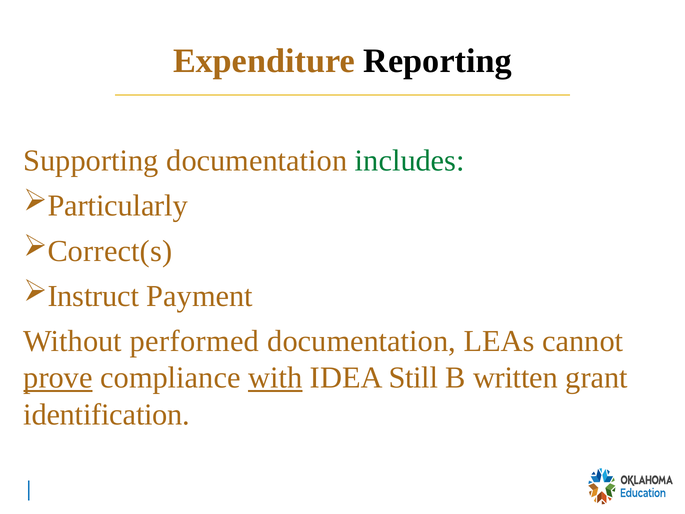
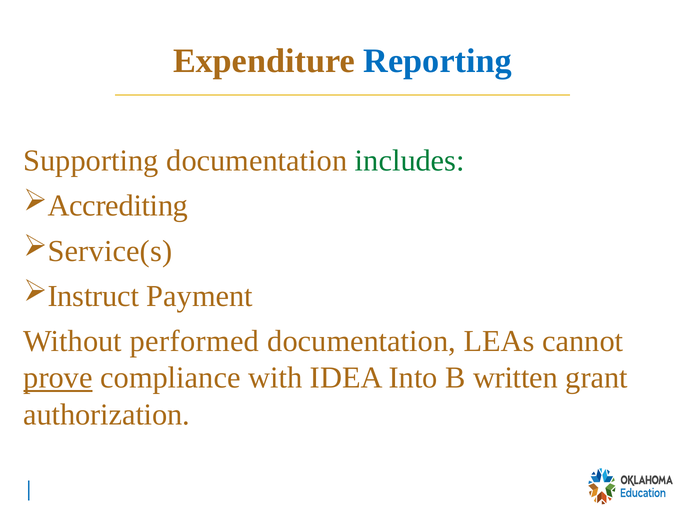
Reporting colour: black -> blue
Particularly: Particularly -> Accrediting
Correct(s: Correct(s -> Service(s
with underline: present -> none
Still: Still -> Into
identification: identification -> authorization
